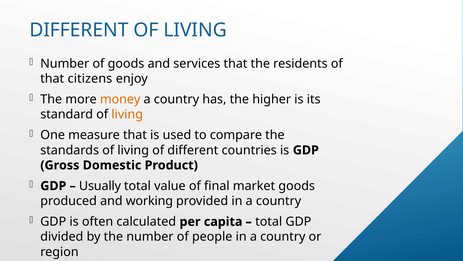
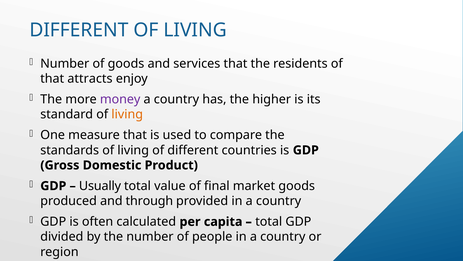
citizens: citizens -> attracts
money colour: orange -> purple
working: working -> through
